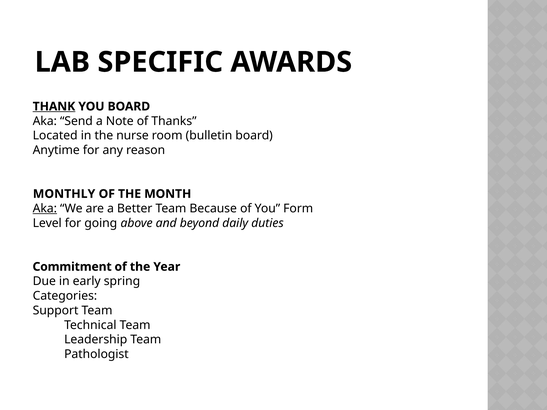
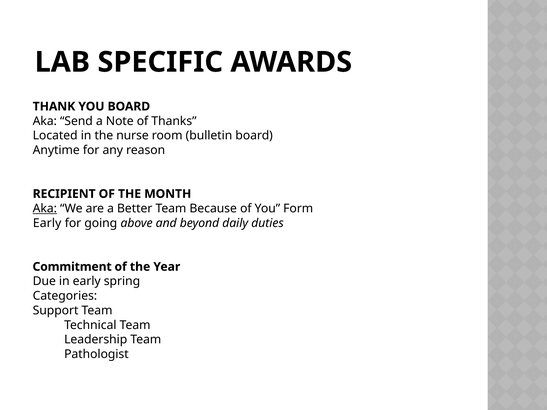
THANK underline: present -> none
MONTHLY: MONTHLY -> RECIPIENT
Level at (47, 223): Level -> Early
